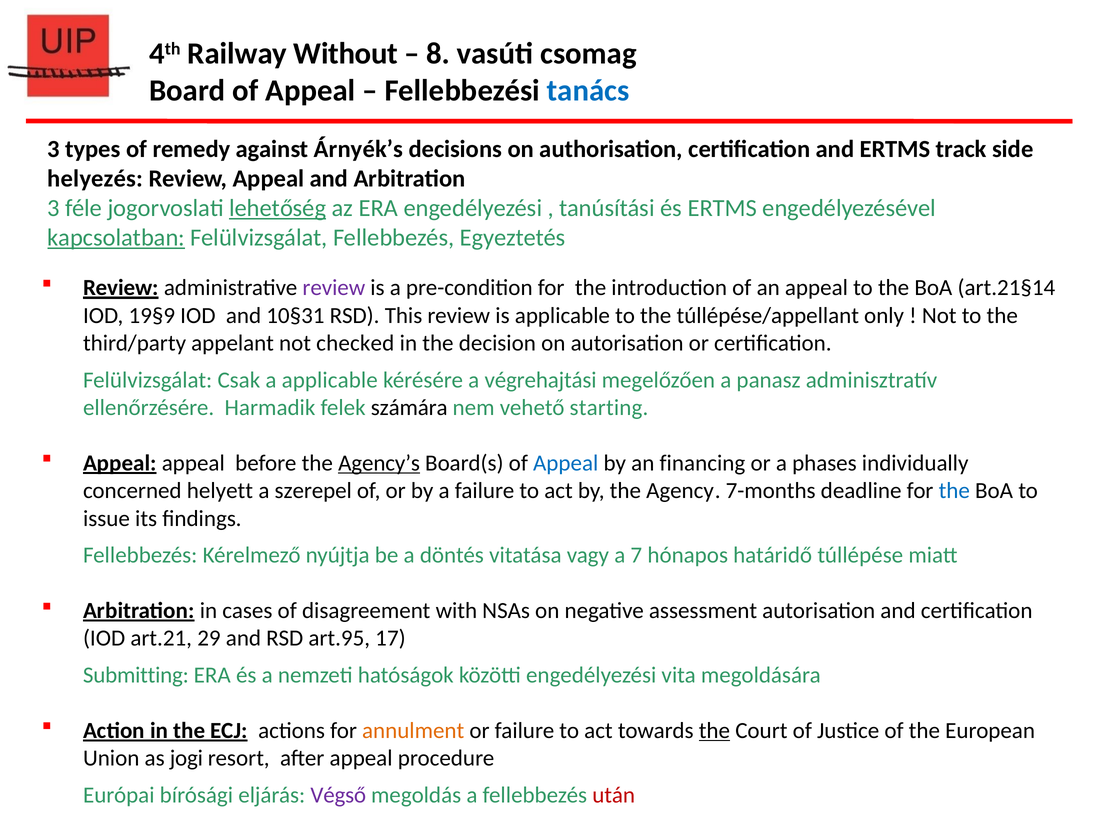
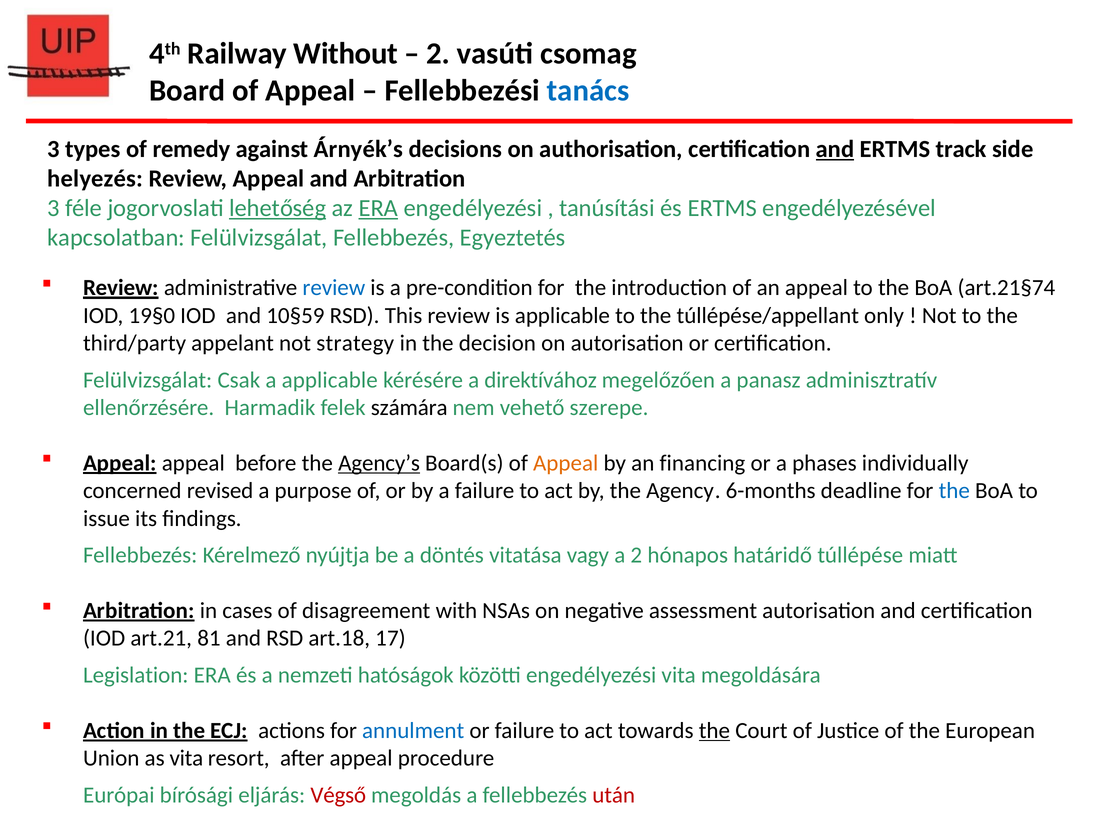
8 at (438, 54): 8 -> 2
and at (835, 149) underline: none -> present
ERA at (378, 208) underline: none -> present
kapcsolatban underline: present -> none
review at (334, 288) colour: purple -> blue
art.21§14: art.21§14 -> art.21§74
19§9: 19§9 -> 19§0
10§31: 10§31 -> 10§59
checked: checked -> strategy
végrehajtási: végrehajtási -> direktívához
starting: starting -> szerepe
Appeal at (566, 463) colour: blue -> orange
helyett: helyett -> revised
szerepel: szerepel -> purpose
7-months: 7-months -> 6-months
a 7: 7 -> 2
29: 29 -> 81
art.95: art.95 -> art.18
Submitting: Submitting -> Legislation
annulment colour: orange -> blue
as jogi: jogi -> vita
Végső colour: purple -> red
